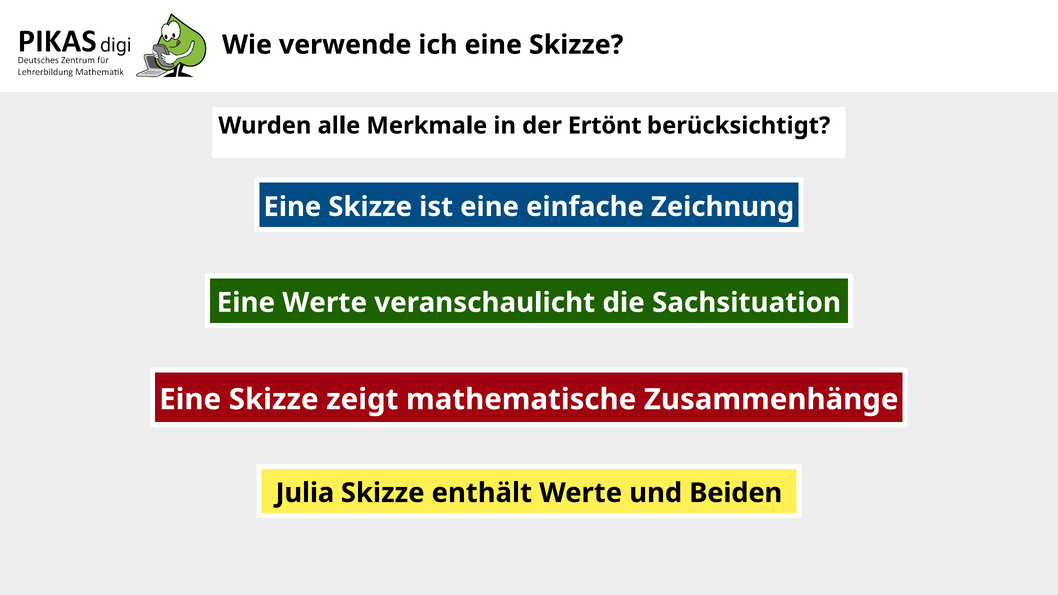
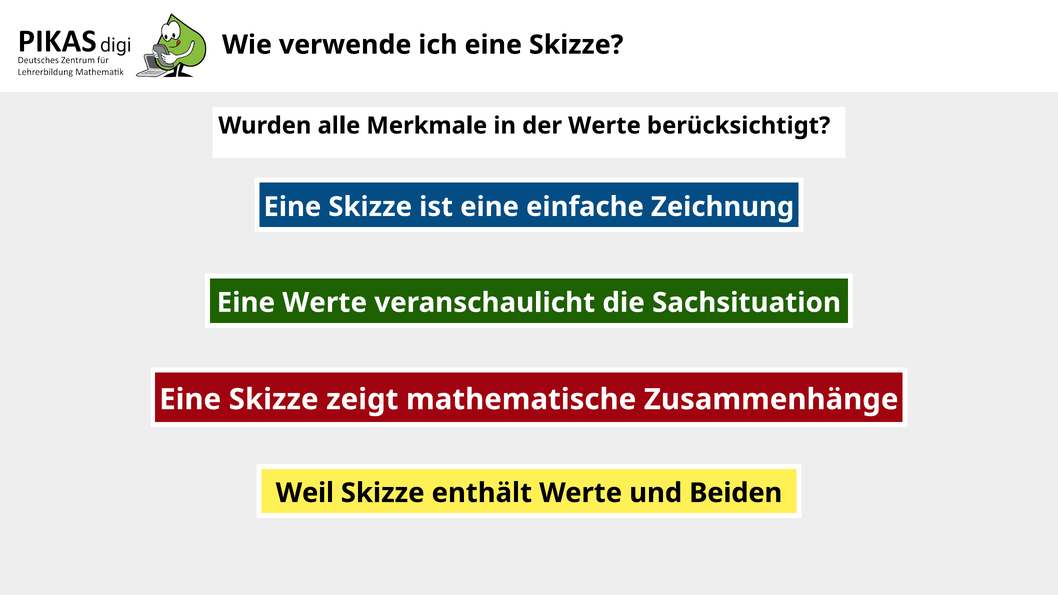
der Ertönt: Ertönt -> Werte
Julia: Julia -> Weil
